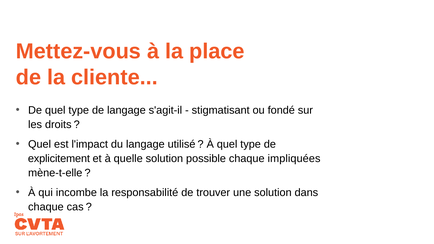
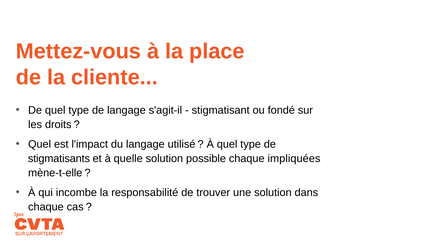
explicitement: explicitement -> stigmatisants
